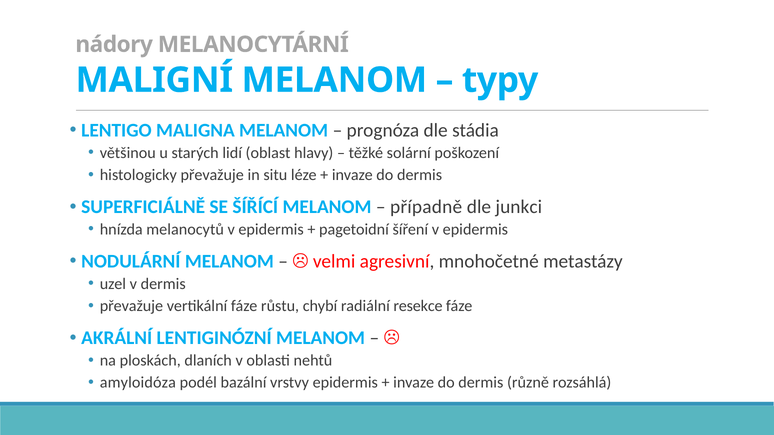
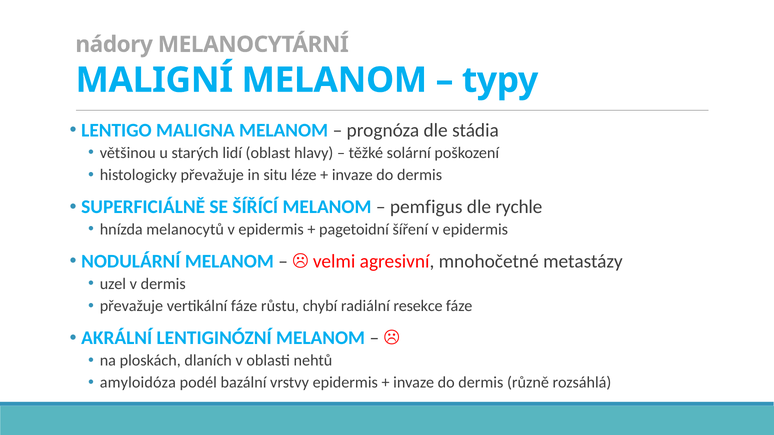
případně: případně -> pemfigus
junkci: junkci -> rychle
